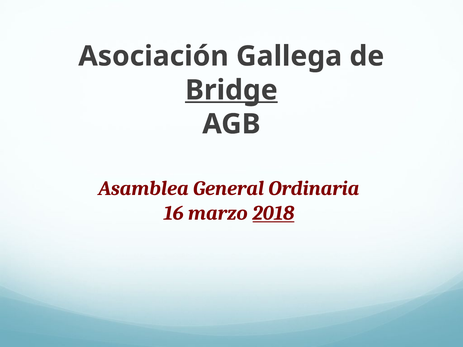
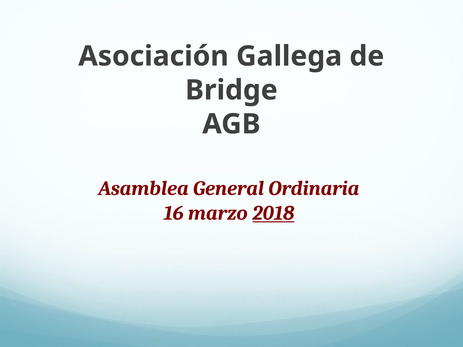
Bridge underline: present -> none
